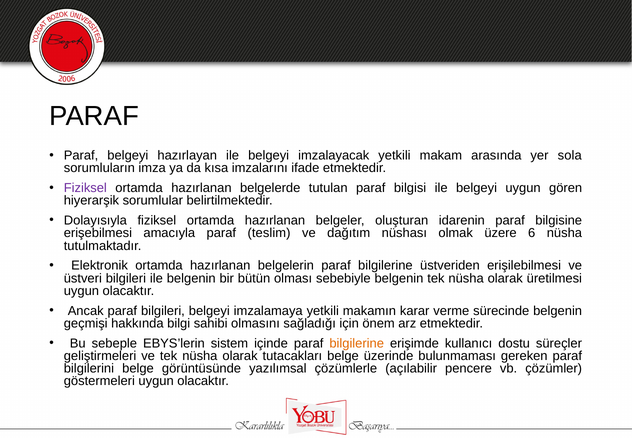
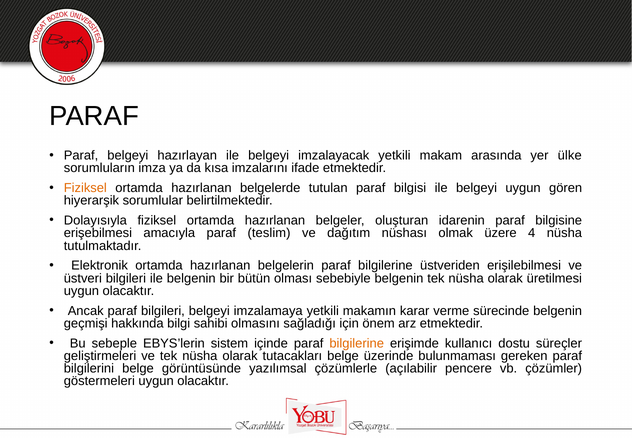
sola: sola -> ülke
Fiziksel at (85, 188) colour: purple -> orange
6: 6 -> 4
